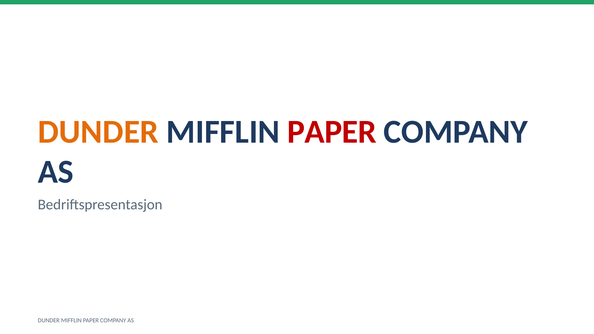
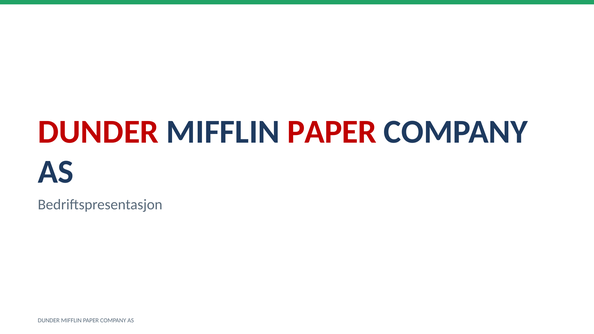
DUNDER at (98, 132) colour: orange -> red
